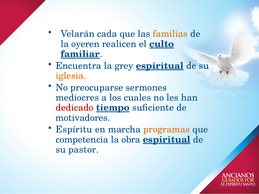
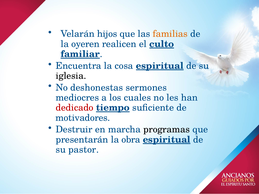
cada: cada -> hijos
grey: grey -> cosa
iglesia colour: orange -> black
preocuparse: preocuparse -> deshonestas
Espíritu: Espíritu -> Destruir
programas colour: orange -> black
competencia: competencia -> presentarán
